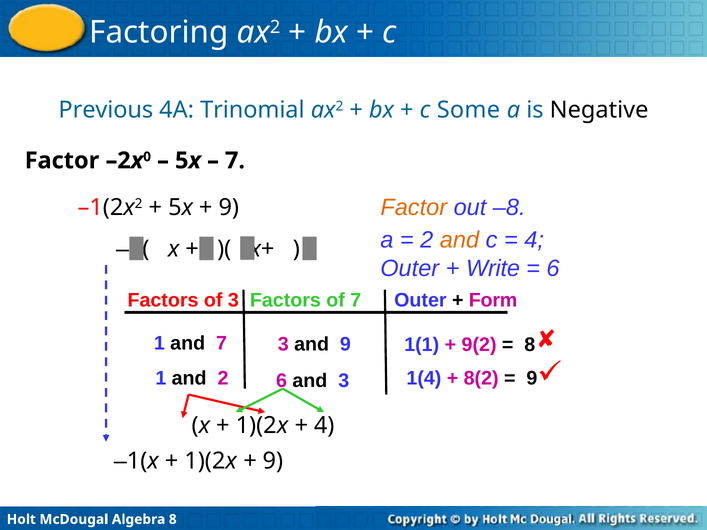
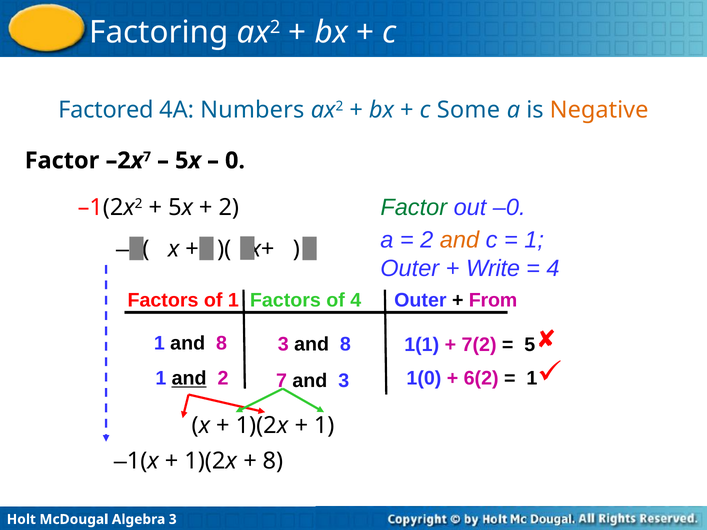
Previous: Previous -> Factored
Trinomial: Trinomial -> Numbers
Negative colour: black -> orange
0 at (147, 157): 0 -> 7
7 at (235, 161): 7 -> 0
Factor at (414, 208) colour: orange -> green
–8: –8 -> –0
9 at (229, 208): 9 -> 2
4 at (534, 240): 4 -> 1
6 at (553, 269): 6 -> 4
of 3: 3 -> 1
of 7: 7 -> 4
Form: Form -> From
1 and 7: 7 -> 8
3 and 9: 9 -> 8
9(2: 9(2 -> 7(2
8 at (530, 345): 8 -> 5
and at (189, 379) underline: none -> present
2 6: 6 -> 7
1(4: 1(4 -> 1(0
8(2: 8(2 -> 6(2
9 at (532, 379): 9 -> 1
4 at (324, 426): 4 -> 1
9 at (273, 461): 9 -> 8
8 at (173, 520): 8 -> 3
